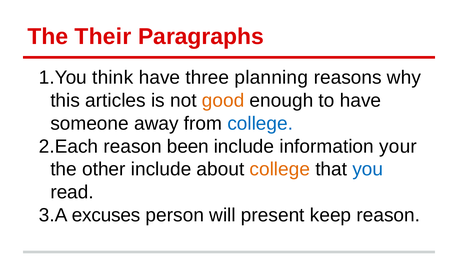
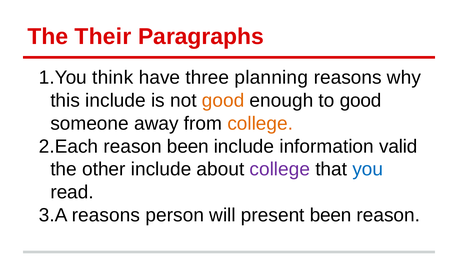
this articles: articles -> include
to have: have -> good
college at (260, 123) colour: blue -> orange
your: your -> valid
college at (280, 169) colour: orange -> purple
excuses at (106, 215): excuses -> reasons
present keep: keep -> been
